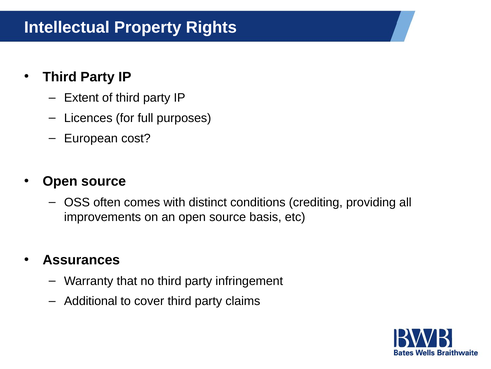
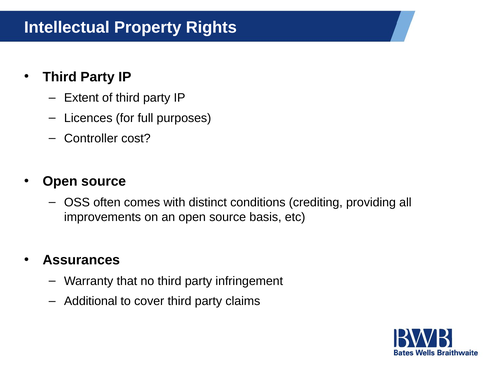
European: European -> Controller
